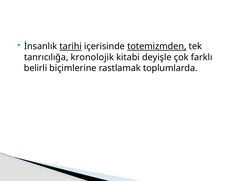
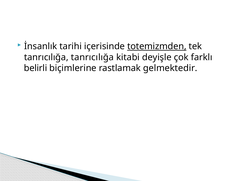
tarihi underline: present -> none
tanrıcılığa kronolojik: kronolojik -> tanrıcılığa
toplumlarda: toplumlarda -> gelmektedir
